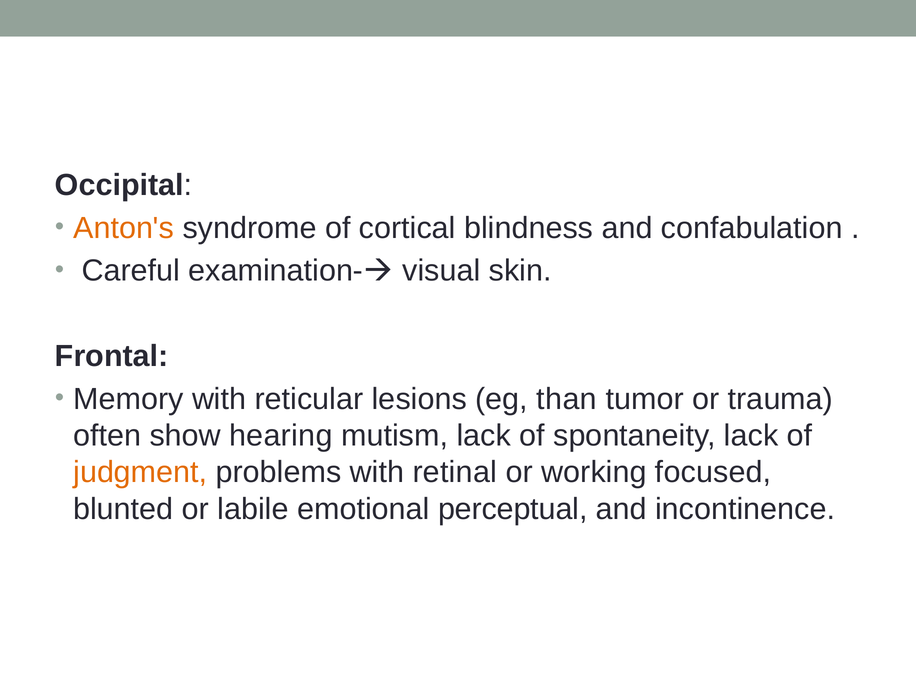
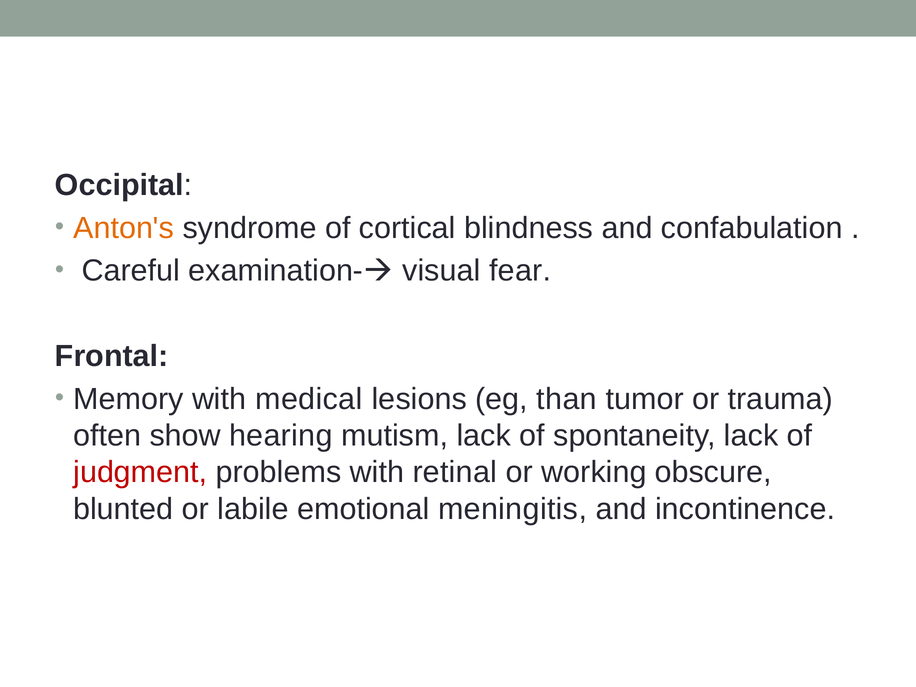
skin: skin -> fear
reticular: reticular -> medical
judgment colour: orange -> red
focused: focused -> obscure
perceptual: perceptual -> meningitis
